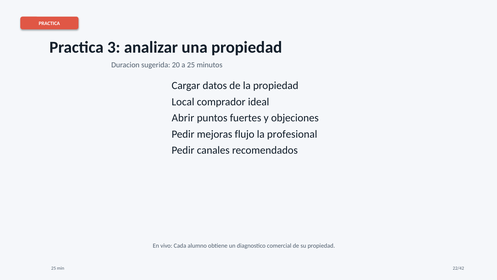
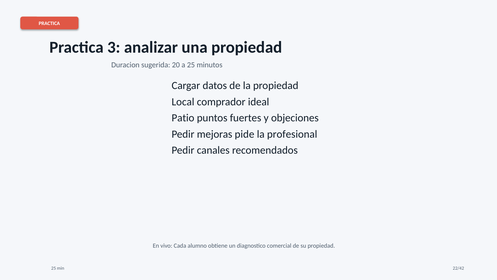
Abrir: Abrir -> Patio
flujo: flujo -> pide
